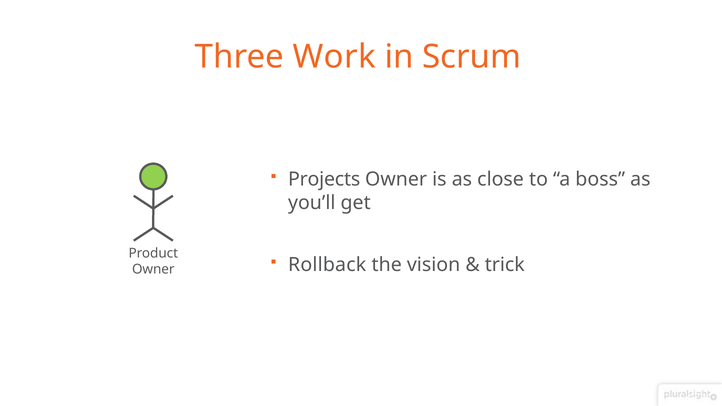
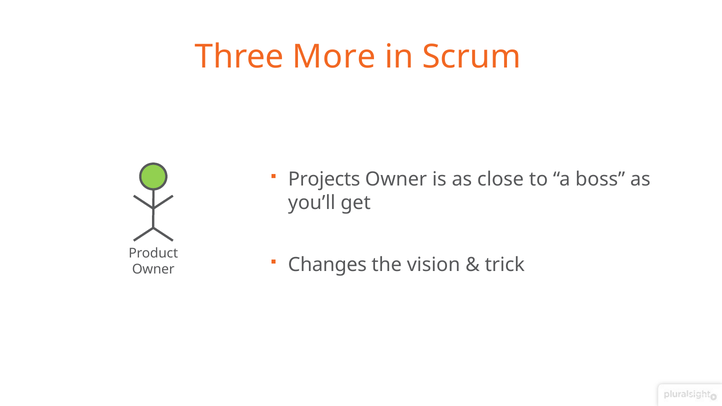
Work: Work -> More
Rollback: Rollback -> Changes
